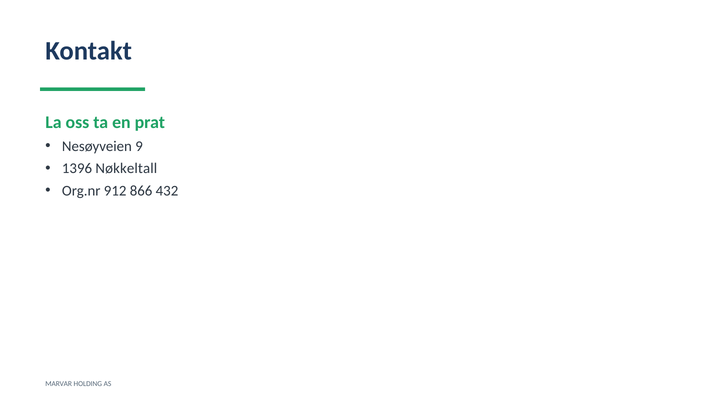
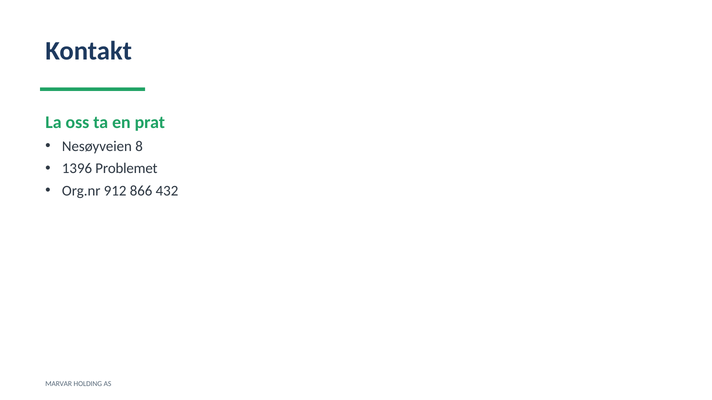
9: 9 -> 8
Nøkkeltall: Nøkkeltall -> Problemet
